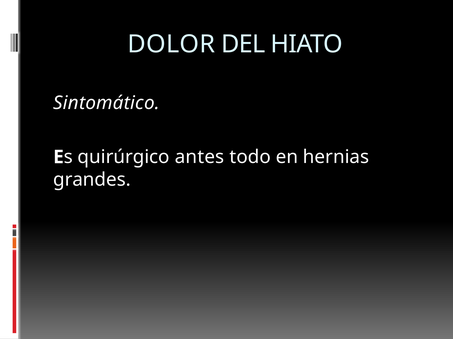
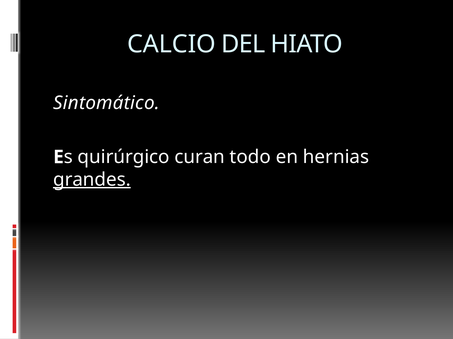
DOLOR: DOLOR -> CALCIO
antes: antes -> curan
grandes underline: none -> present
